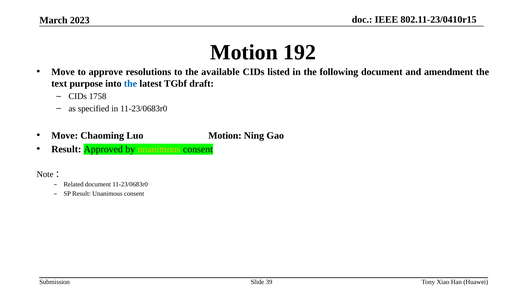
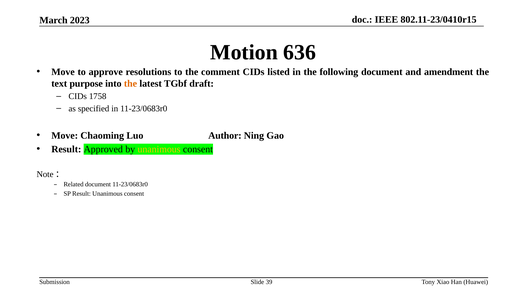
192: 192 -> 636
available: available -> comment
the at (130, 84) colour: blue -> orange
Luo Motion: Motion -> Author
